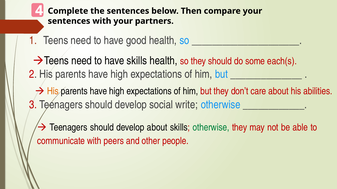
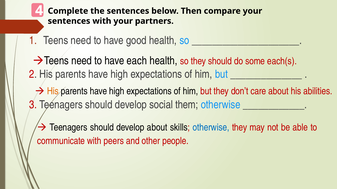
have skills: skills -> each
write: write -> them
otherwise at (211, 128) colour: green -> blue
